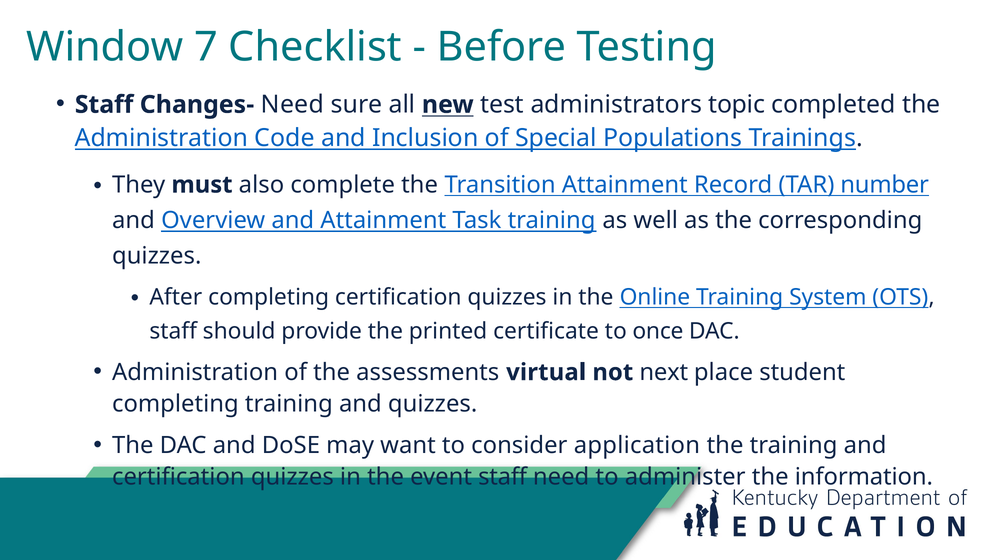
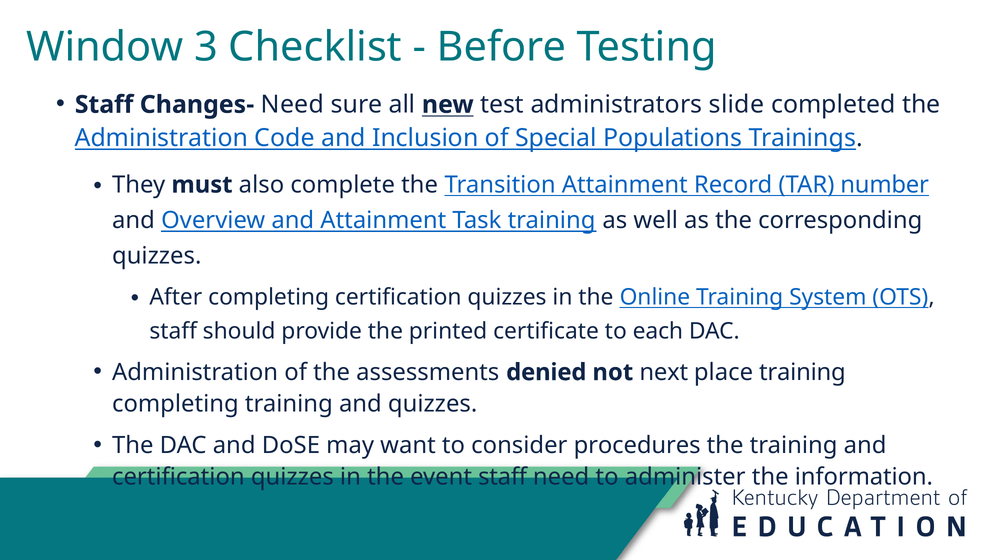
7: 7 -> 3
topic: topic -> slide
once: once -> each
virtual: virtual -> denied
place student: student -> training
application: application -> procedures
